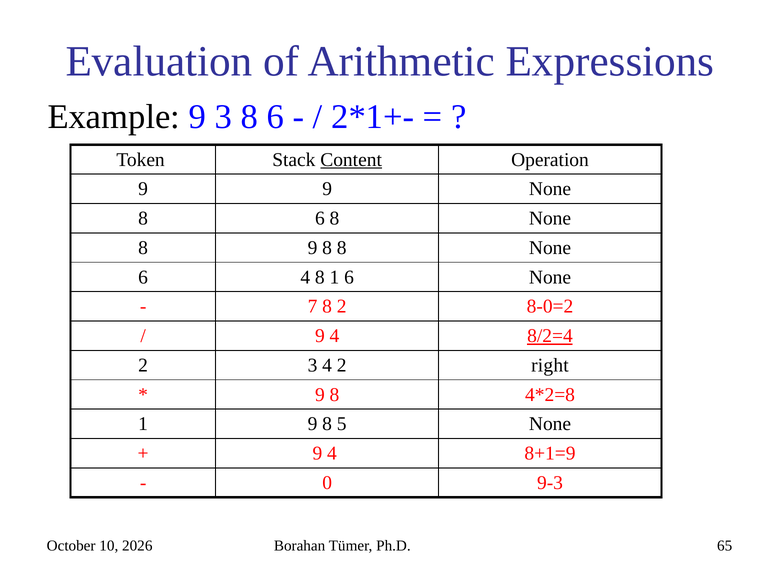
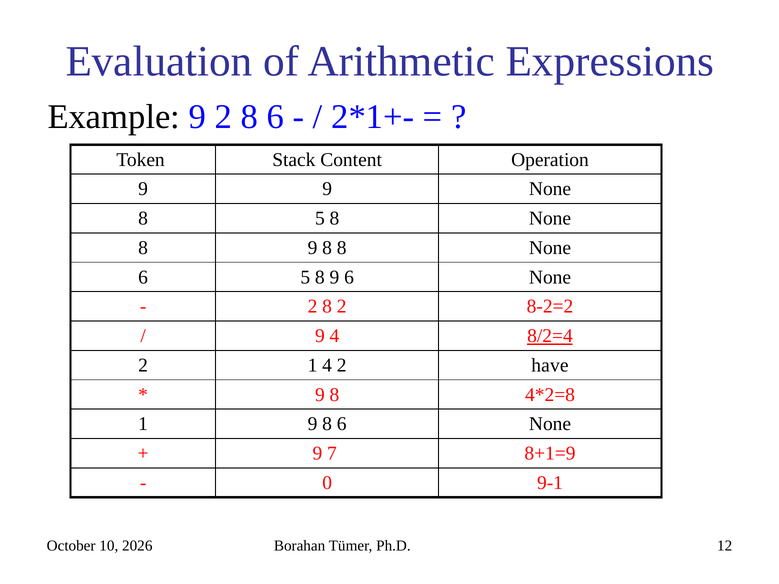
9 3: 3 -> 2
Content underline: present -> none
6 at (320, 218): 6 -> 5
6 4: 4 -> 5
1 at (334, 277): 1 -> 9
7 at (313, 307): 7 -> 2
8-0=2: 8-0=2 -> 8-2=2
2 3: 3 -> 1
right: right -> have
9 8 5: 5 -> 6
4 at (332, 454): 4 -> 7
9-3: 9-3 -> 9-1
65: 65 -> 12
